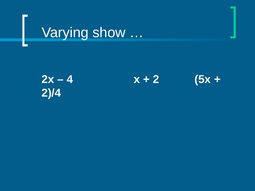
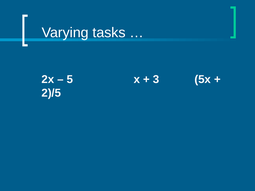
show: show -> tasks
4: 4 -> 5
2: 2 -> 3
2)/4: 2)/4 -> 2)/5
